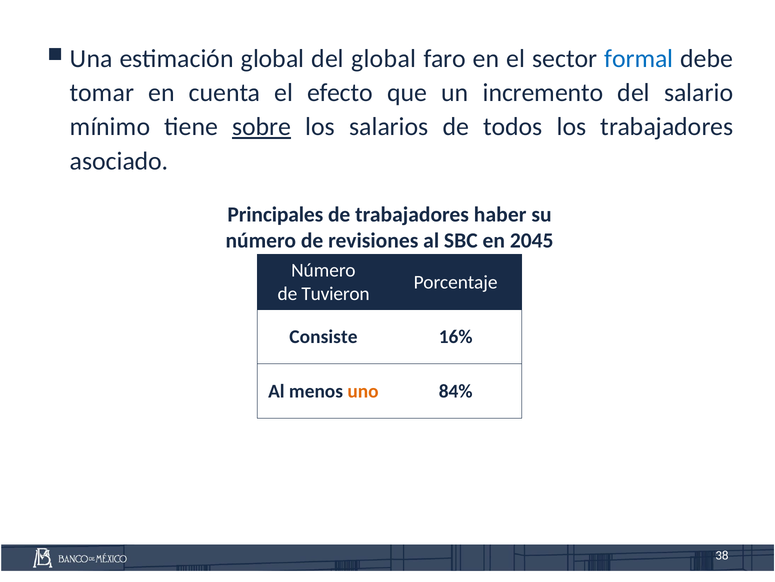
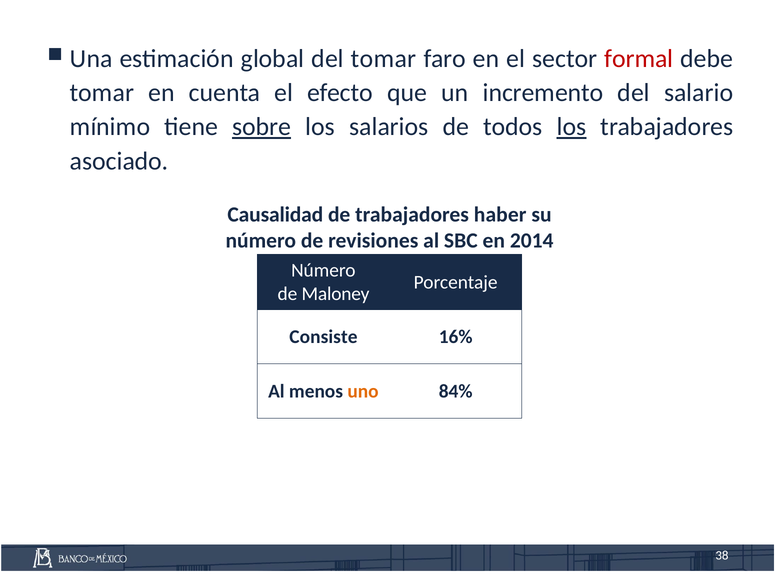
del global: global -> tomar
formal colour: blue -> red
los at (571, 127) underline: none -> present
Principales: Principales -> Causalidad
2045: 2045 -> 2014
Tuvieron: Tuvieron -> Maloney
